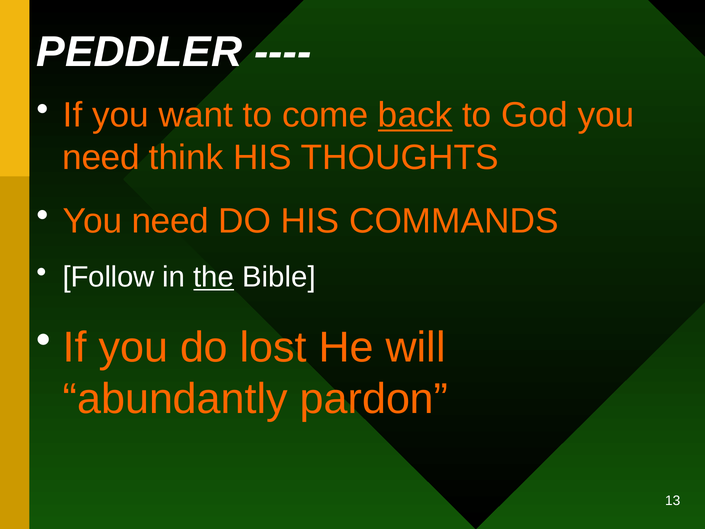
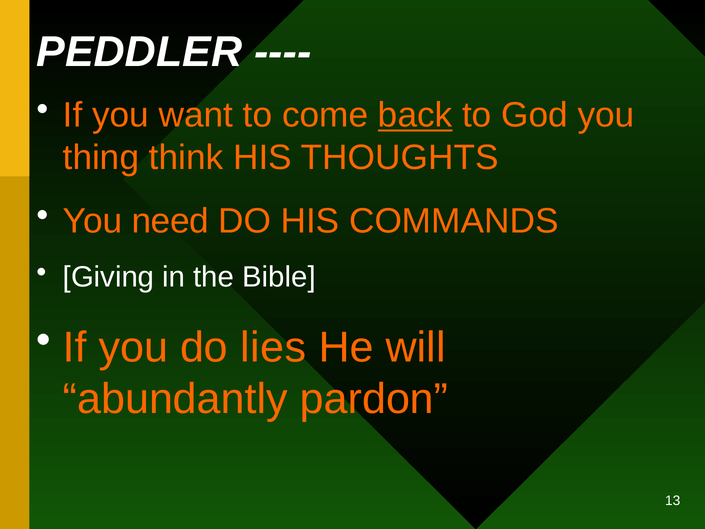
need at (101, 158): need -> thing
Follow: Follow -> Giving
the underline: present -> none
lost: lost -> lies
